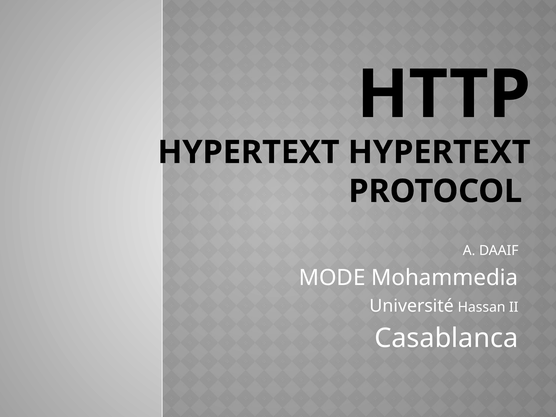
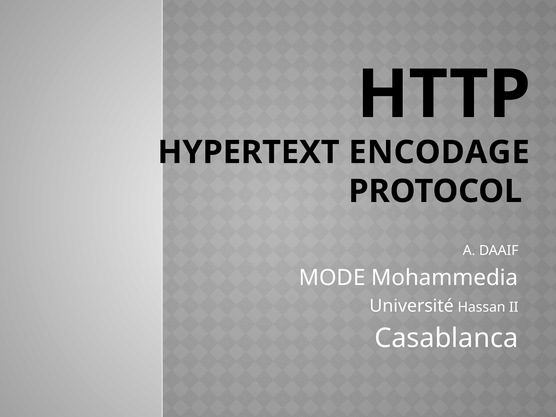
HYPERTEXT HYPERTEXT: HYPERTEXT -> ENCODAGE
